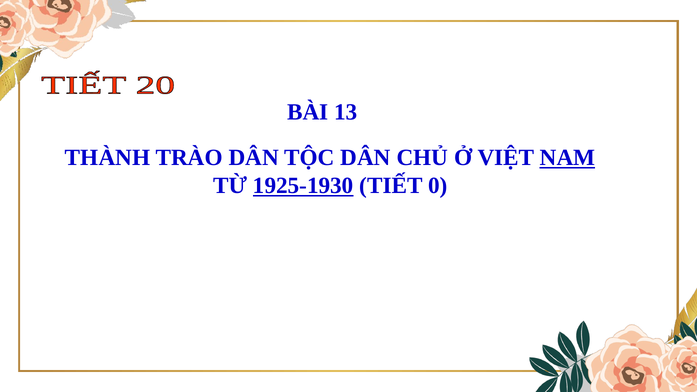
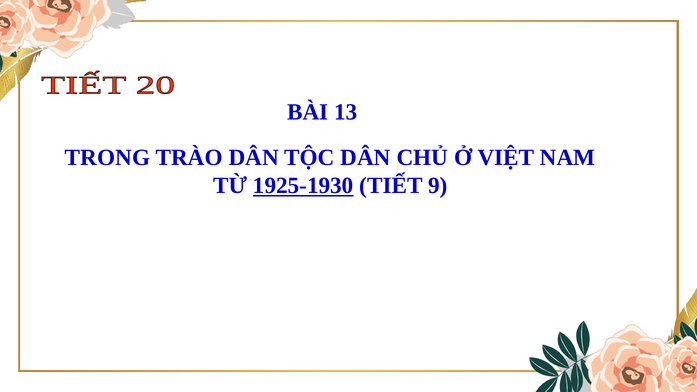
THÀNH: THÀNH -> TRONG
NAM underline: present -> none
0: 0 -> 9
